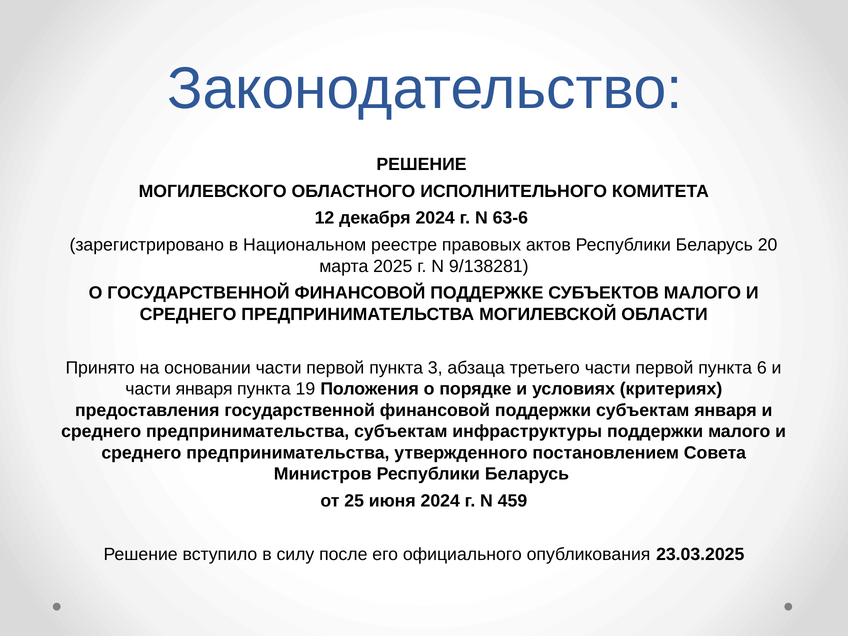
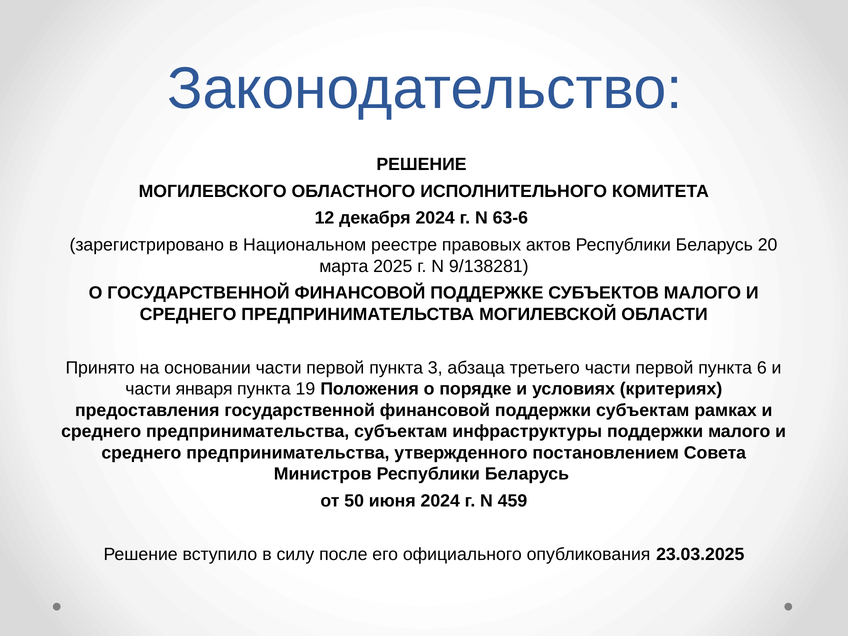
субъектам января: января -> рамках
25: 25 -> 50
